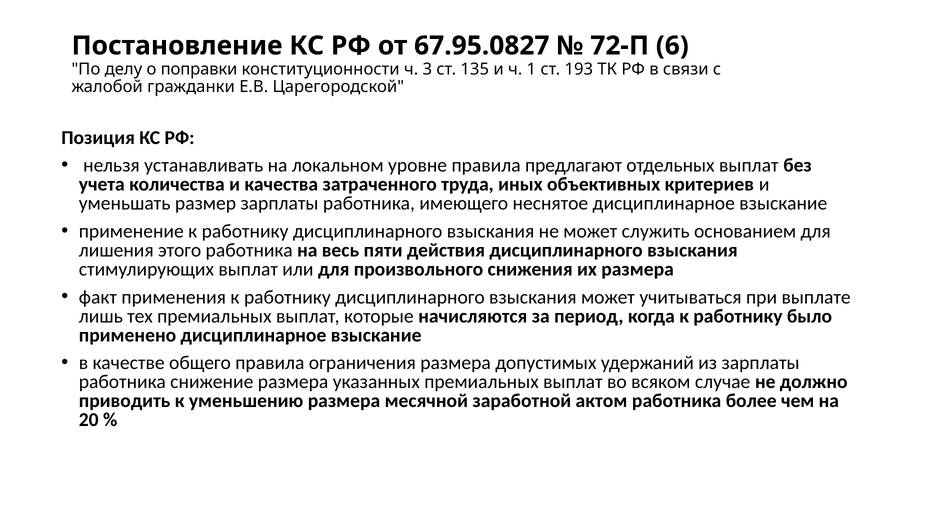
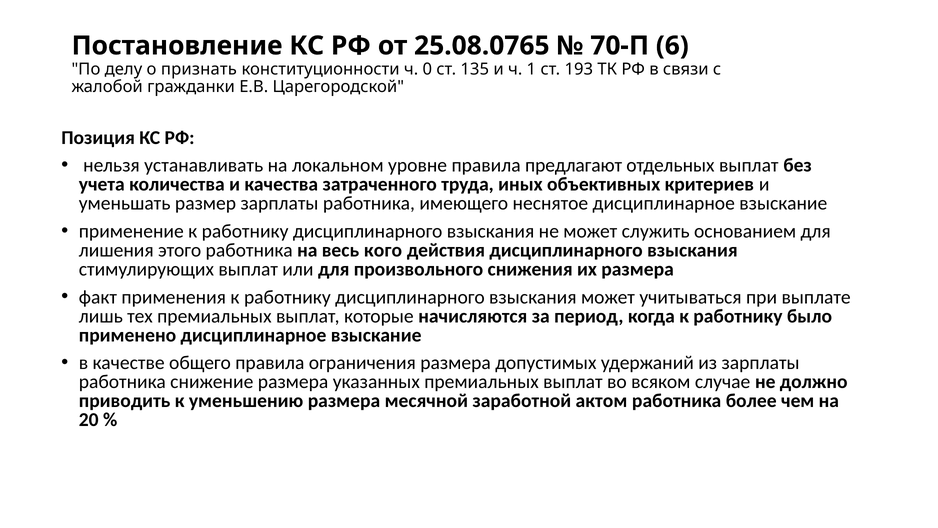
67.95.0827: 67.95.0827 -> 25.08.0765
72-П: 72-П -> 70-П
поправки: поправки -> признать
3: 3 -> 0
пяти: пяти -> кого
